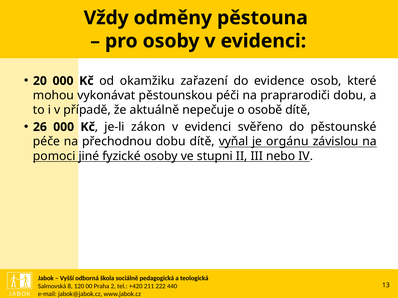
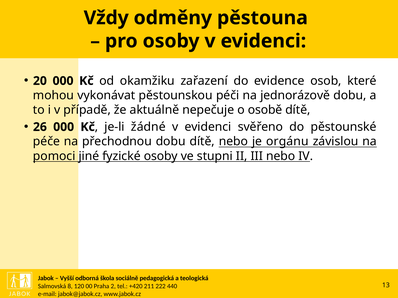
praprarodiči: praprarodiči -> jednorázově
zákon: zákon -> žádné
dítě vyňal: vyňal -> nebo
